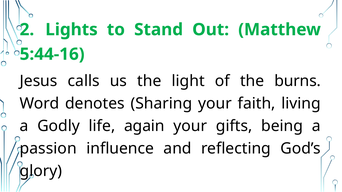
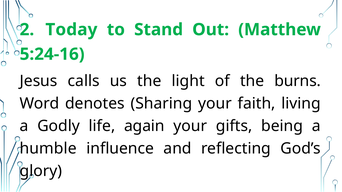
Lights: Lights -> Today
5:44-16: 5:44-16 -> 5:24-16
passion: passion -> humble
